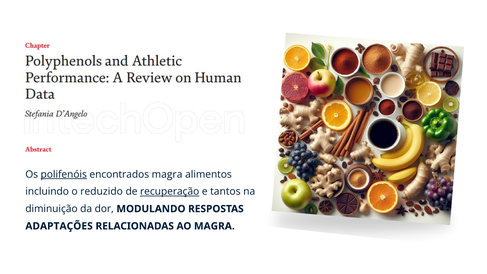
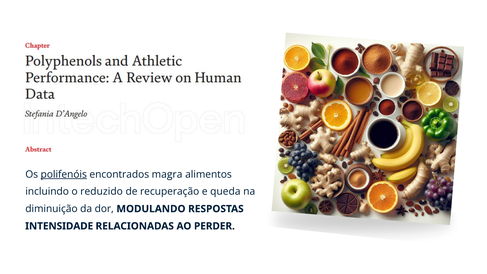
recuperação underline: present -> none
tantos: tantos -> queda
ADAPTAÇÕES: ADAPTAÇÕES -> INTENSIDADE
AO MAGRA: MAGRA -> PERDER
